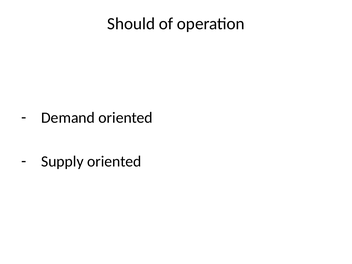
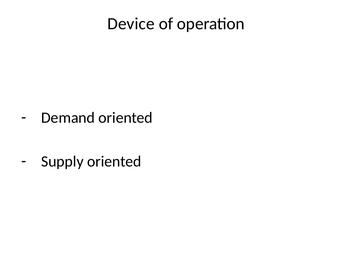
Should: Should -> Device
